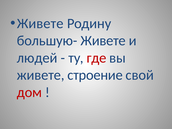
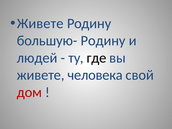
большую- Живете: Живете -> Родину
где colour: red -> black
строение: строение -> человека
